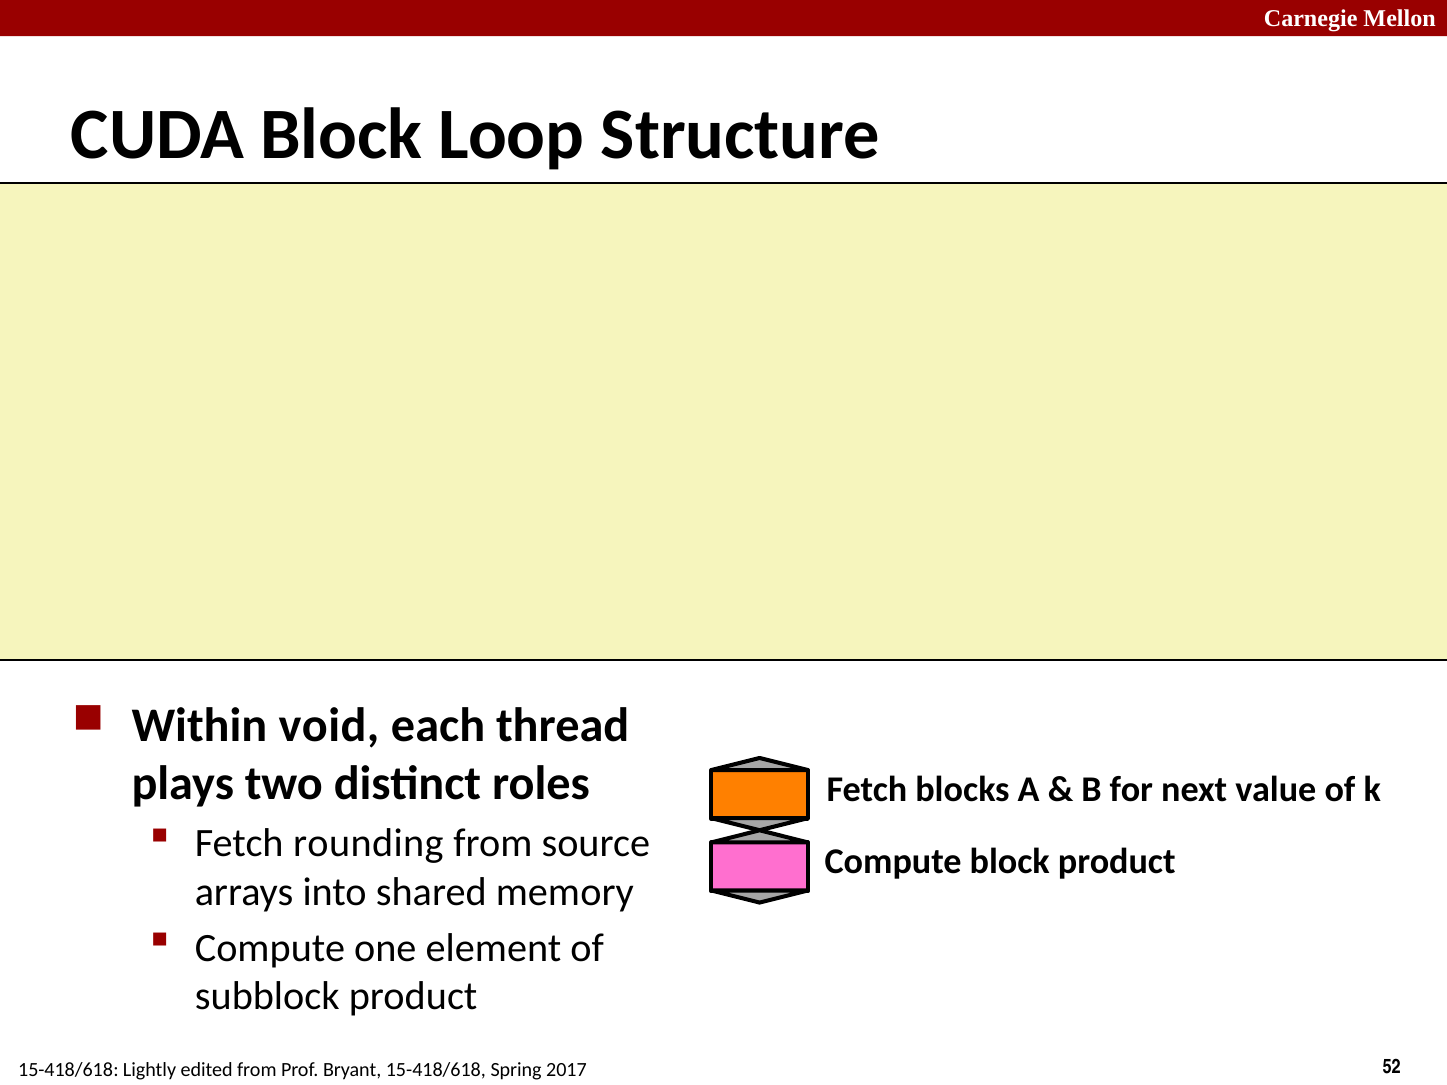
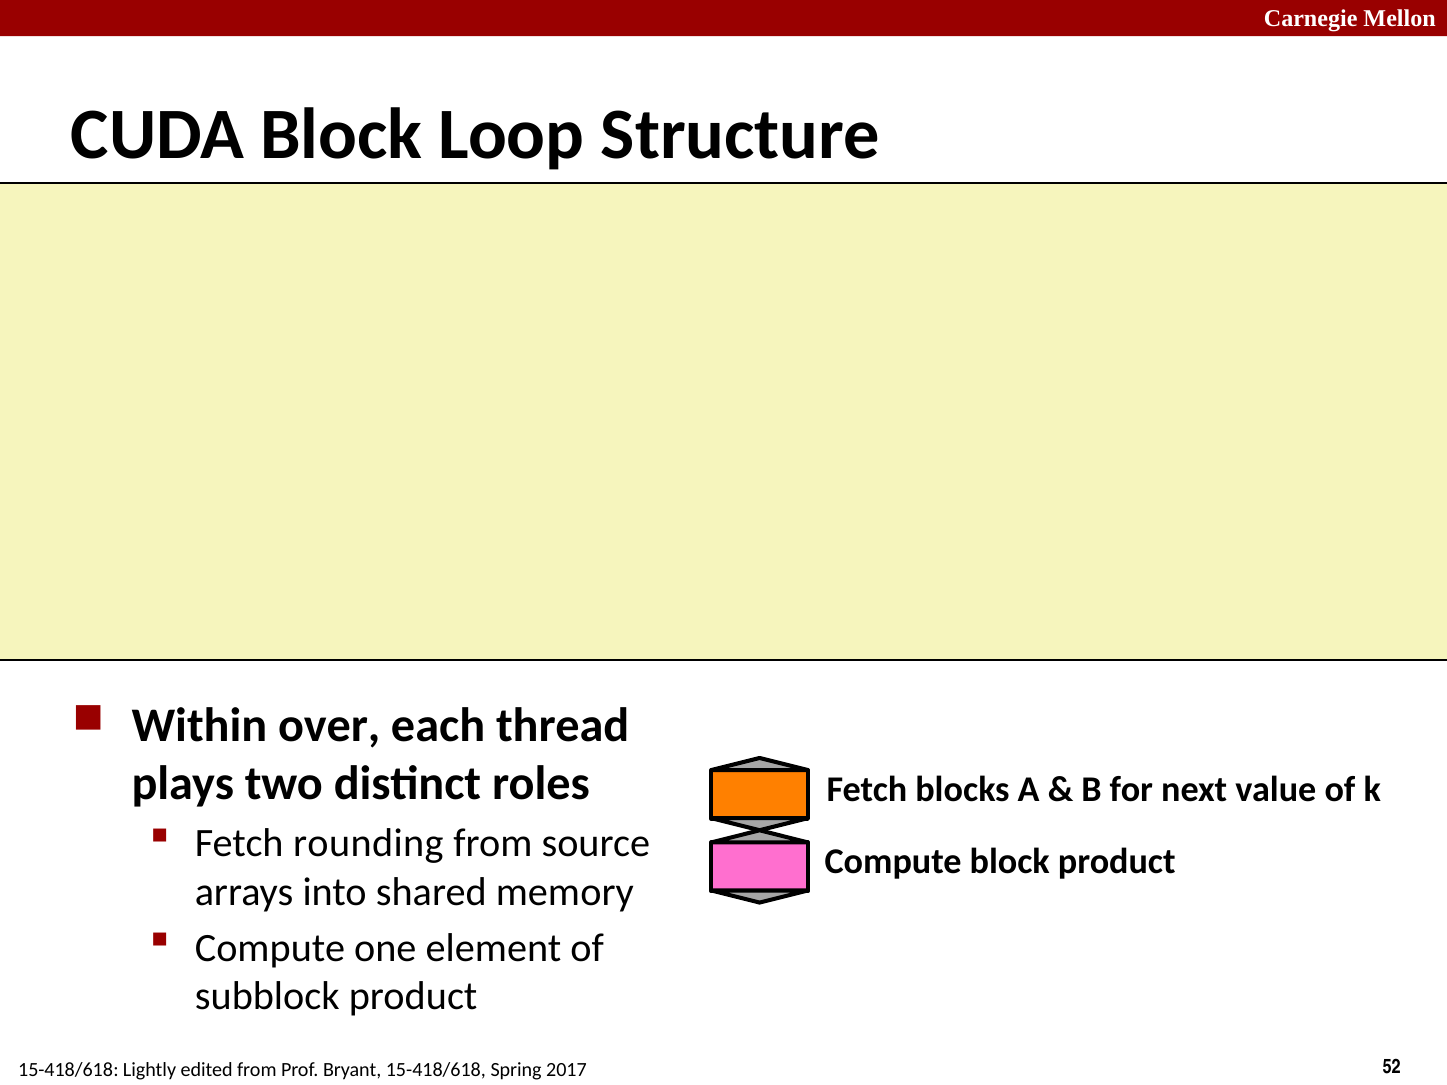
void: void -> over
